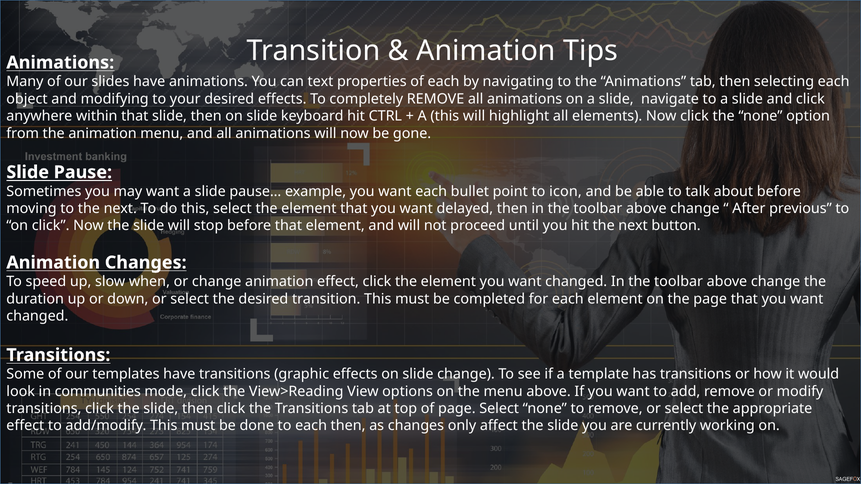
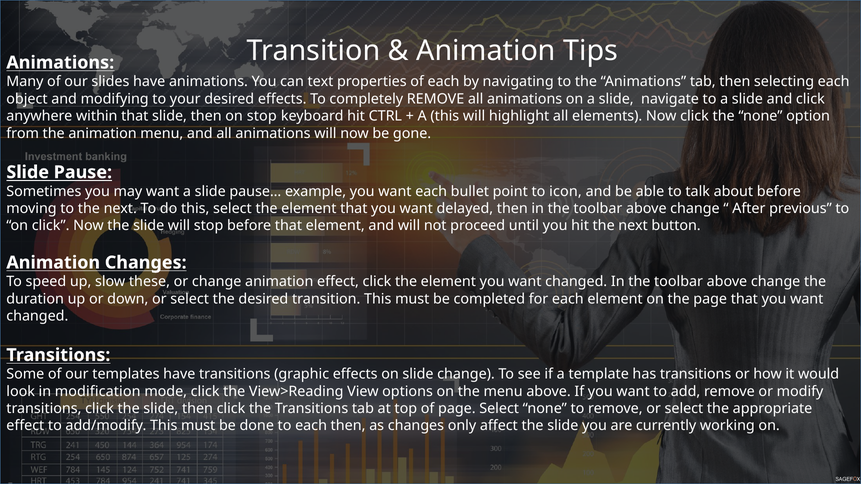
then on slide: slide -> stop
when: when -> these
communities: communities -> modification
